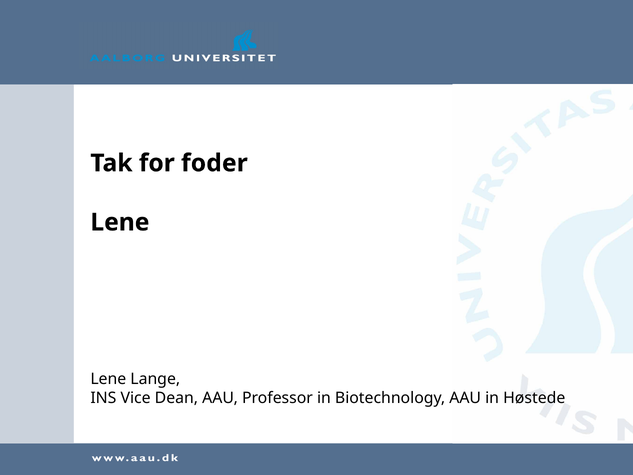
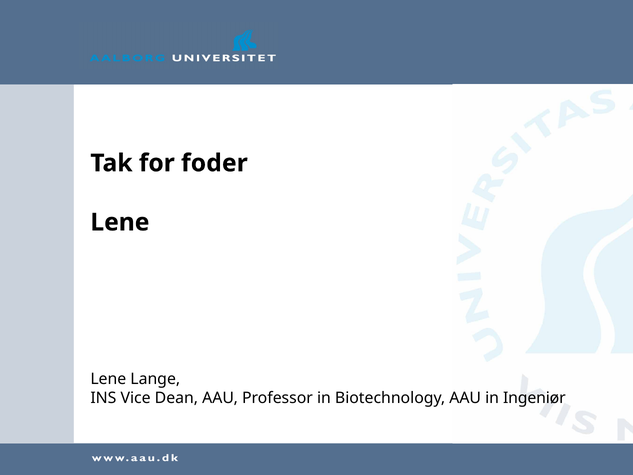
Høstede: Høstede -> Ingeniør
